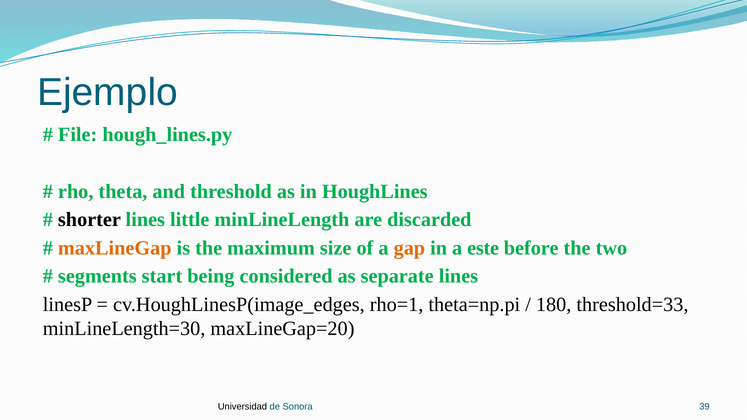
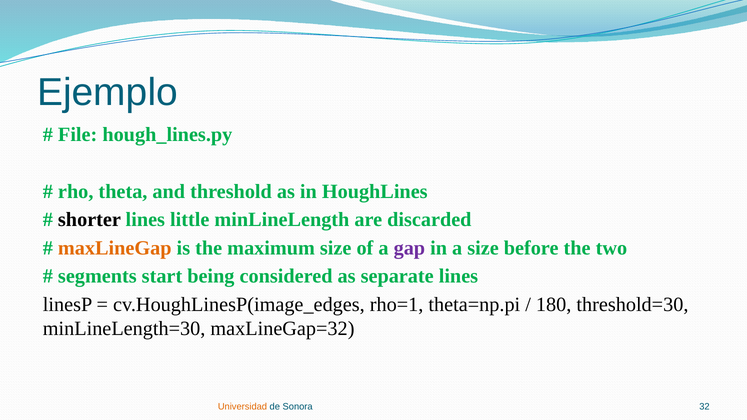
gap colour: orange -> purple
a este: este -> size
threshold=33: threshold=33 -> threshold=30
maxLineGap=20: maxLineGap=20 -> maxLineGap=32
Universidad colour: black -> orange
39: 39 -> 32
